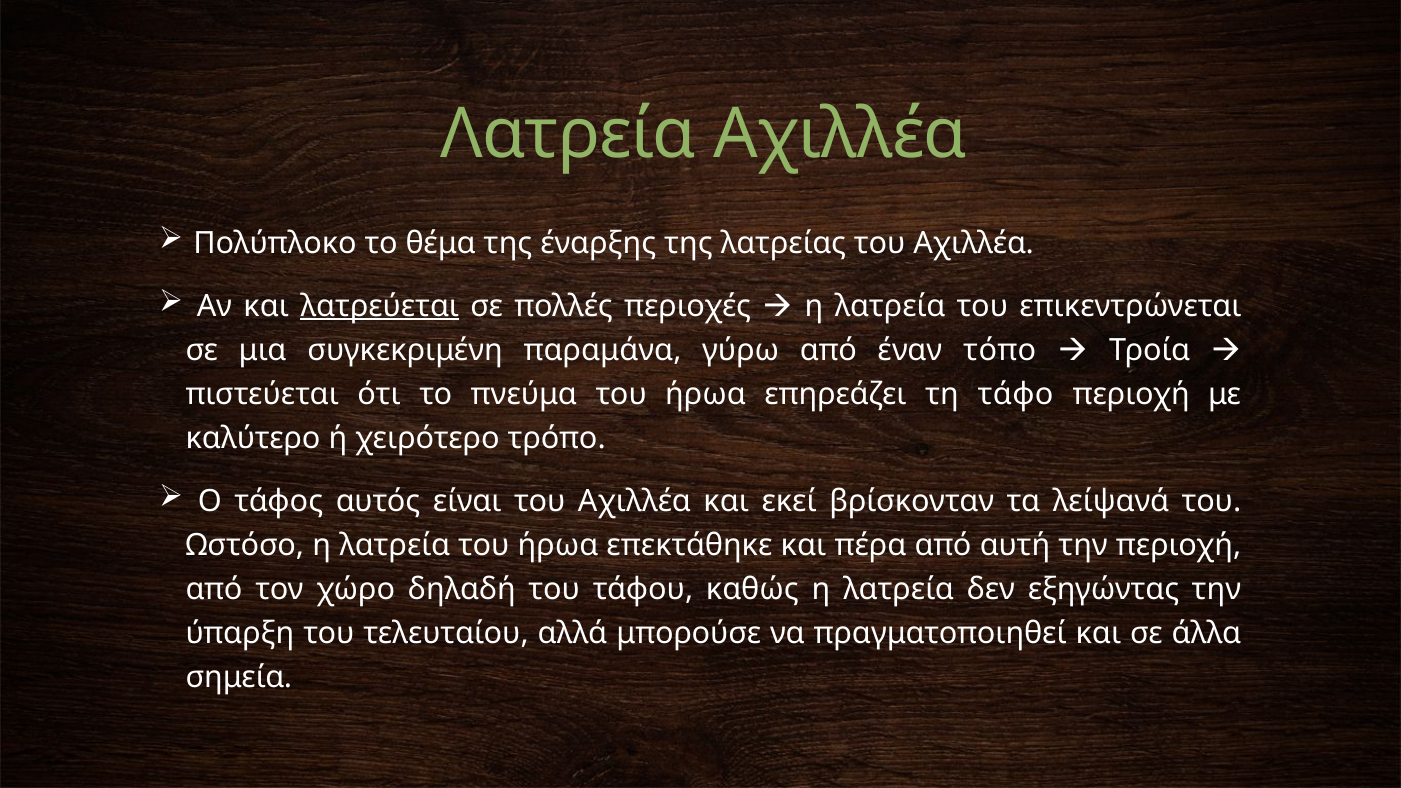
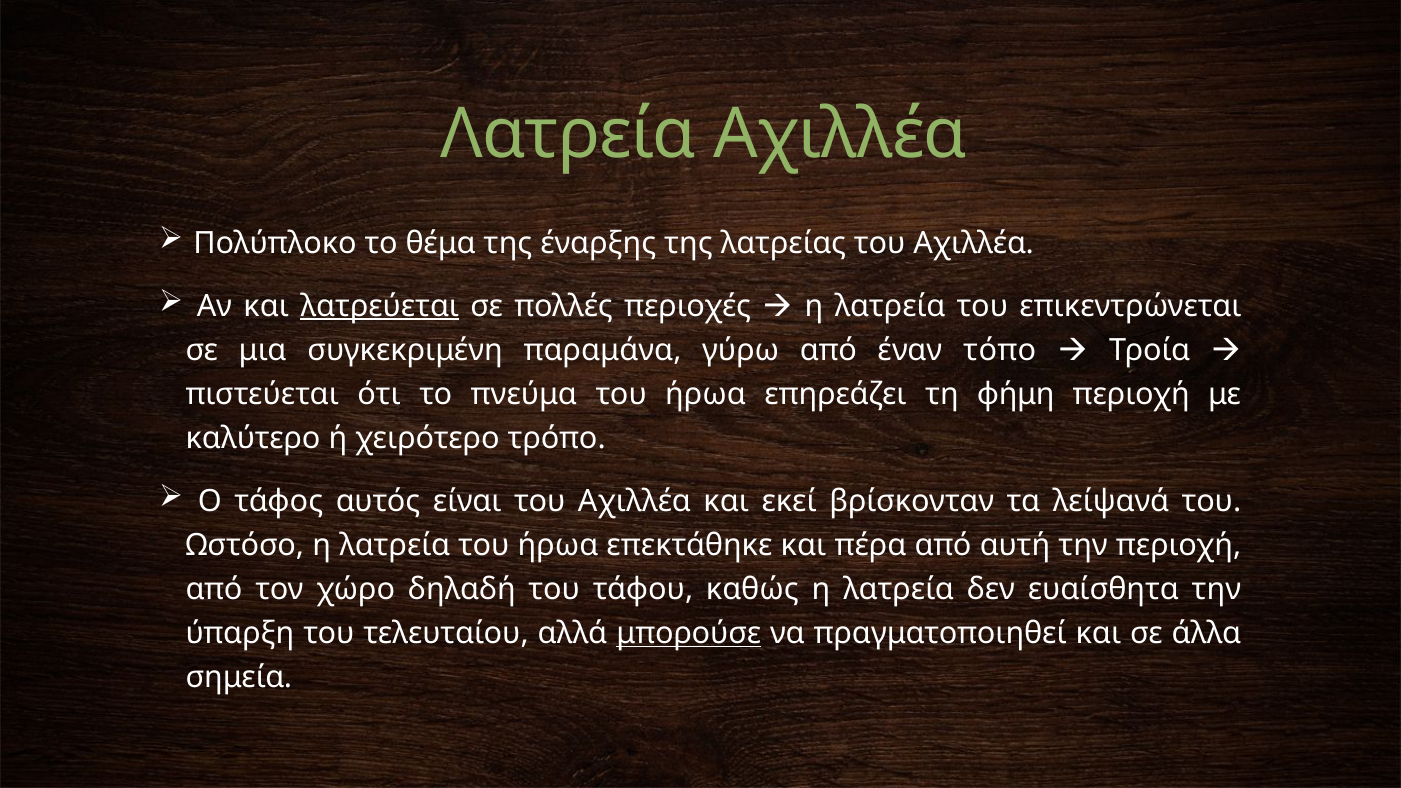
τάφο: τάφο -> φήμη
εξηγώντας: εξηγώντας -> ευαίσθητα
μπορούσε underline: none -> present
